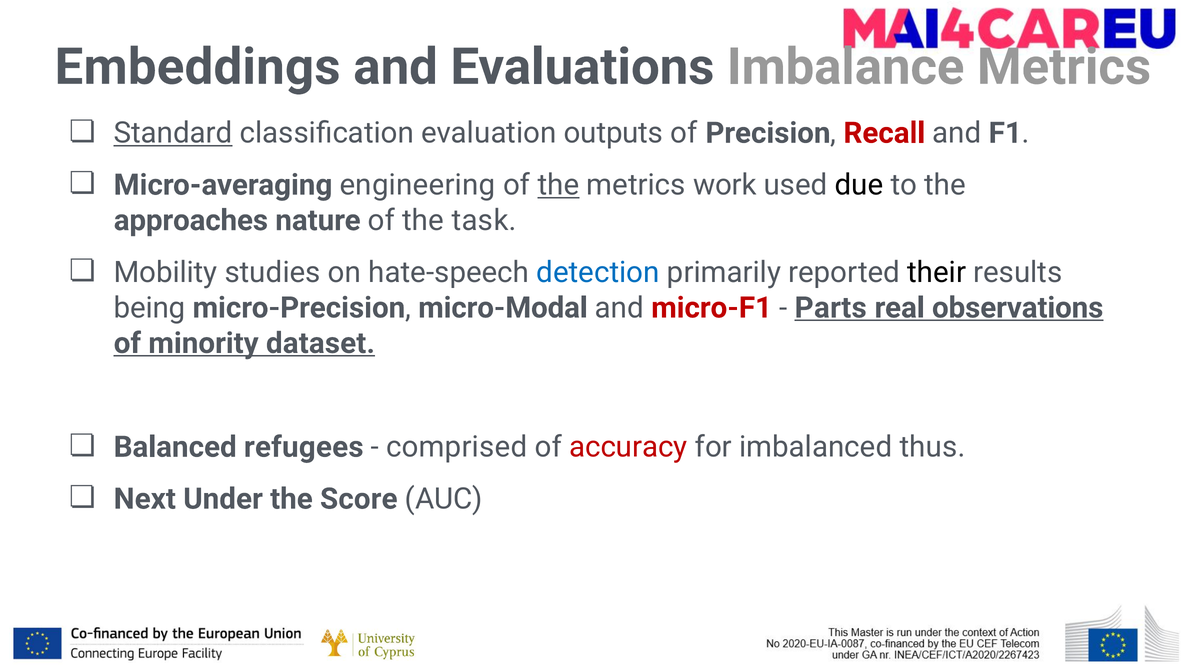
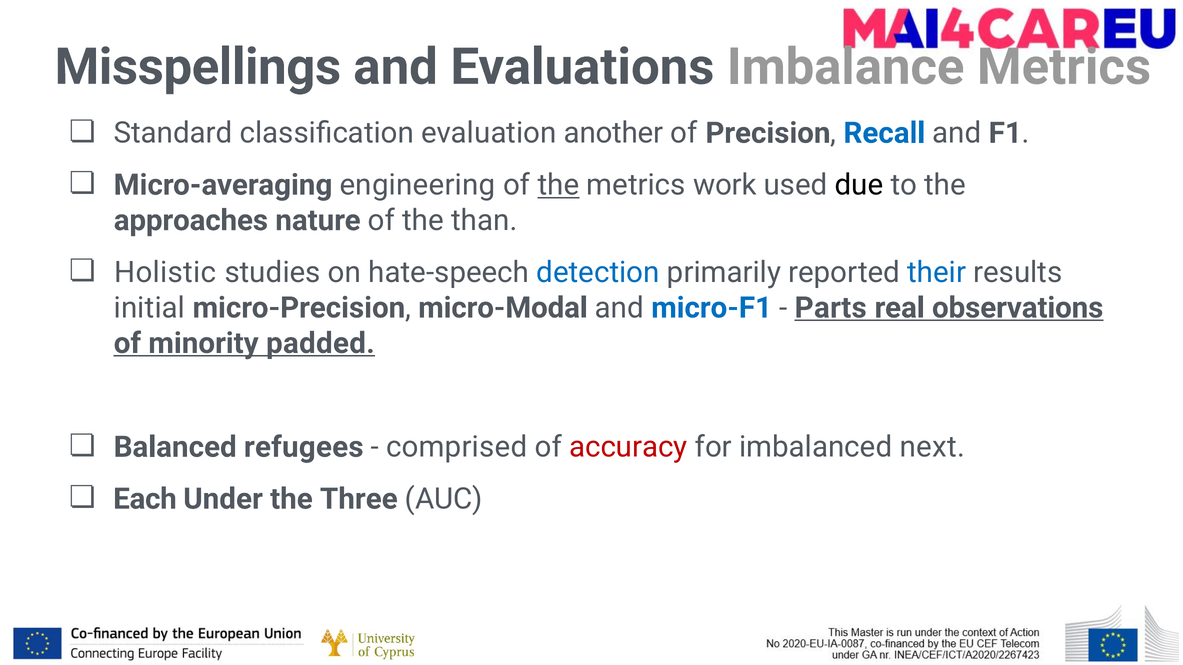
Embeddings: Embeddings -> Misspellings
Standard underline: present -> none
outputs: outputs -> another
Recall colour: red -> blue
task: task -> than
Mobility: Mobility -> Holistic
their colour: black -> blue
being: being -> initial
micro-F1 colour: red -> blue
dataset: dataset -> padded
thus: thus -> next
Next: Next -> Each
Score: Score -> Three
